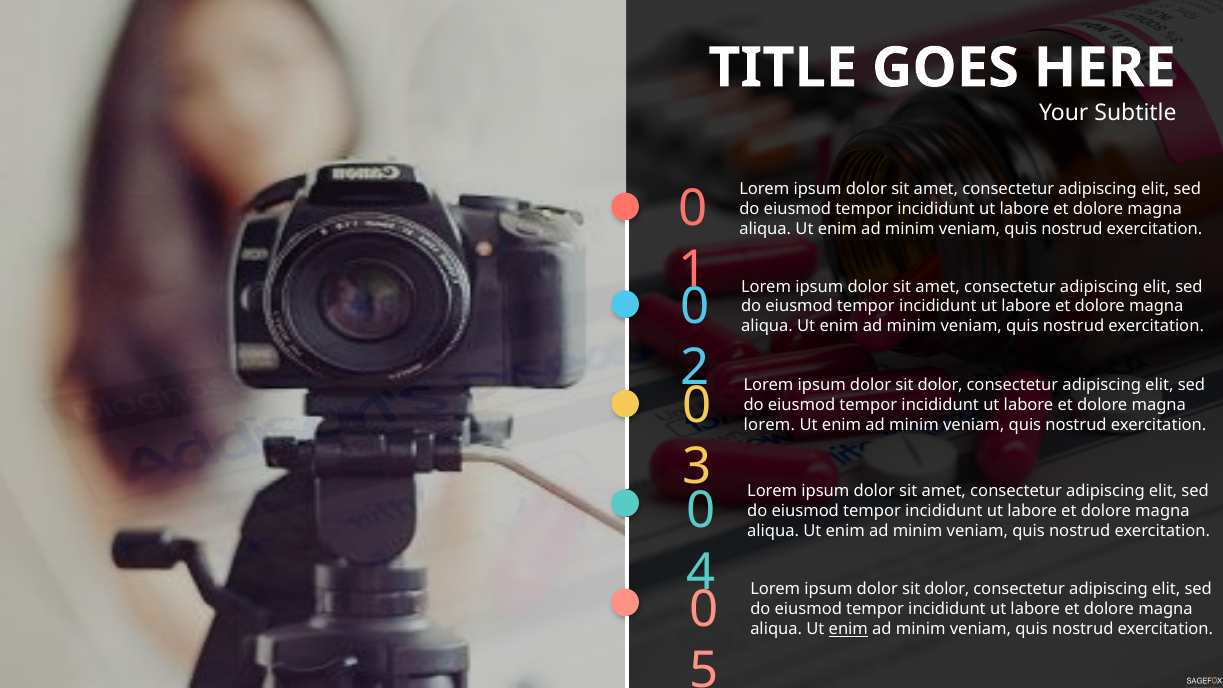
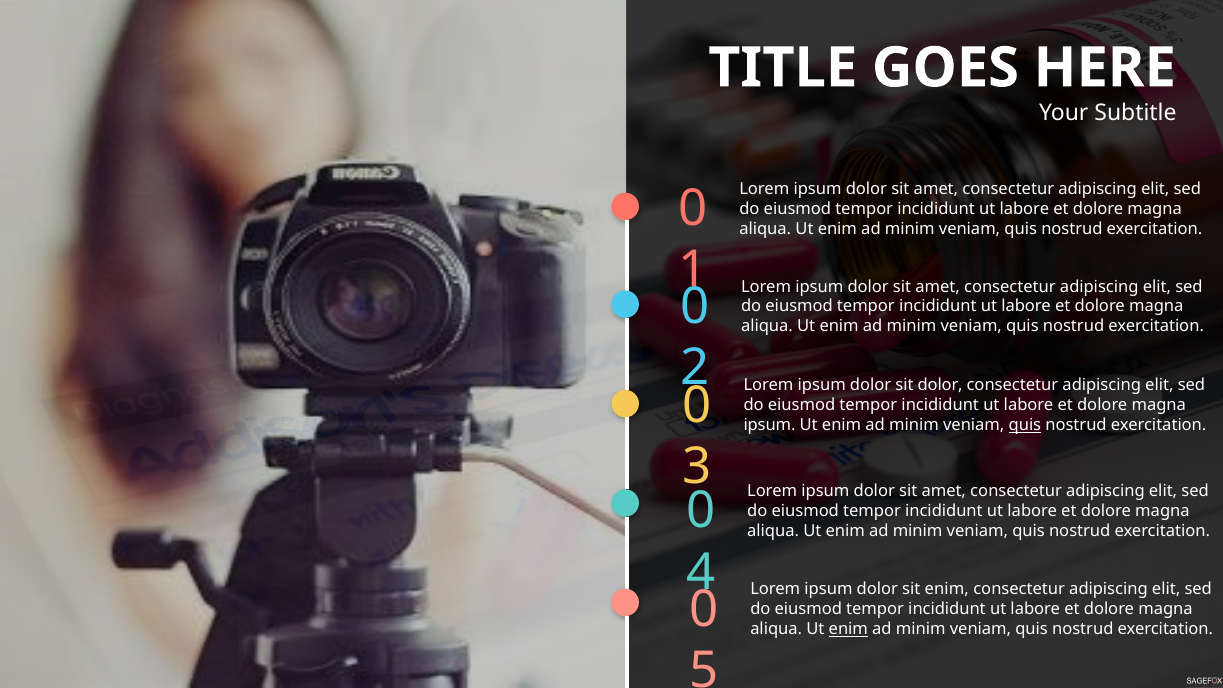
lorem at (769, 425): lorem -> ipsum
quis at (1025, 425) underline: none -> present
dolor at (947, 589): dolor -> enim
